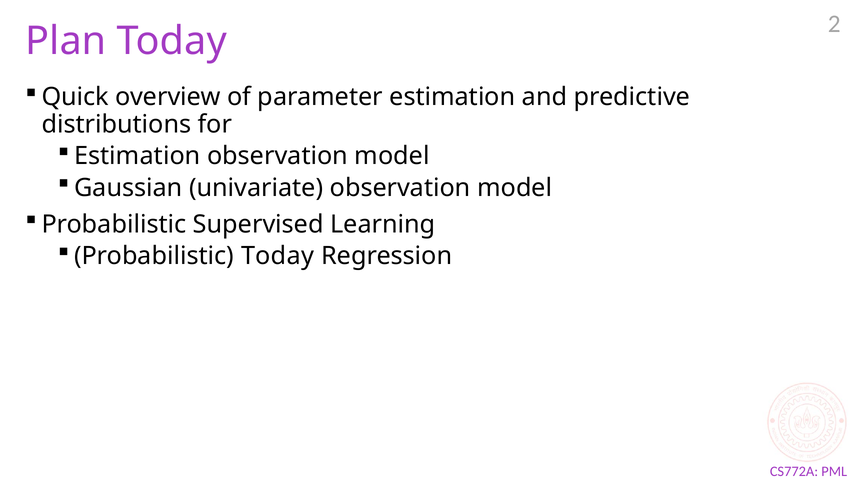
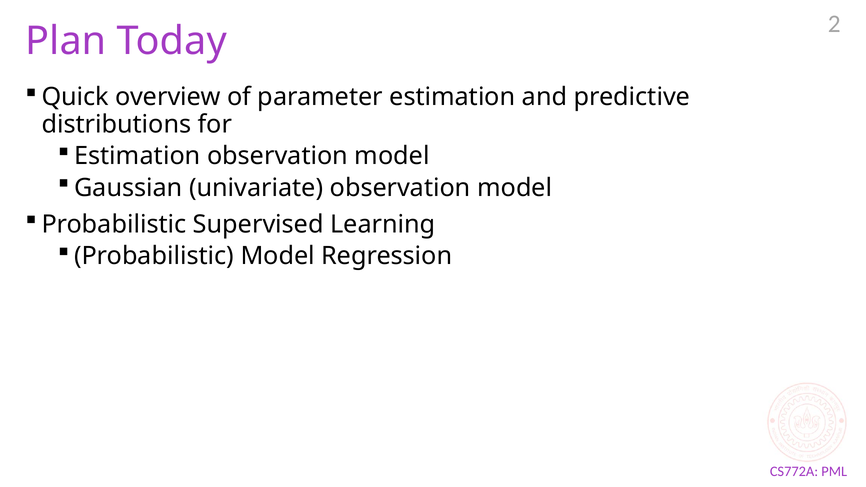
Probabilistic Today: Today -> Model
